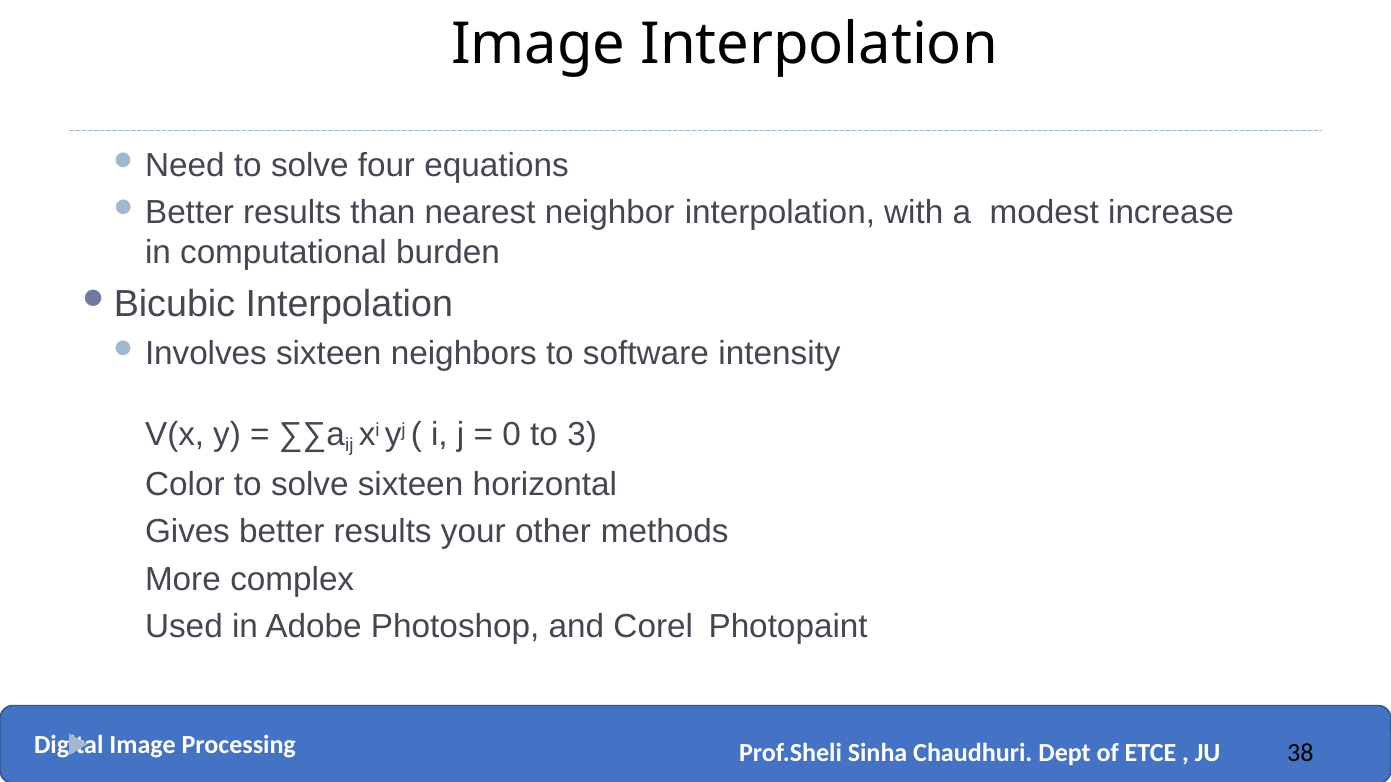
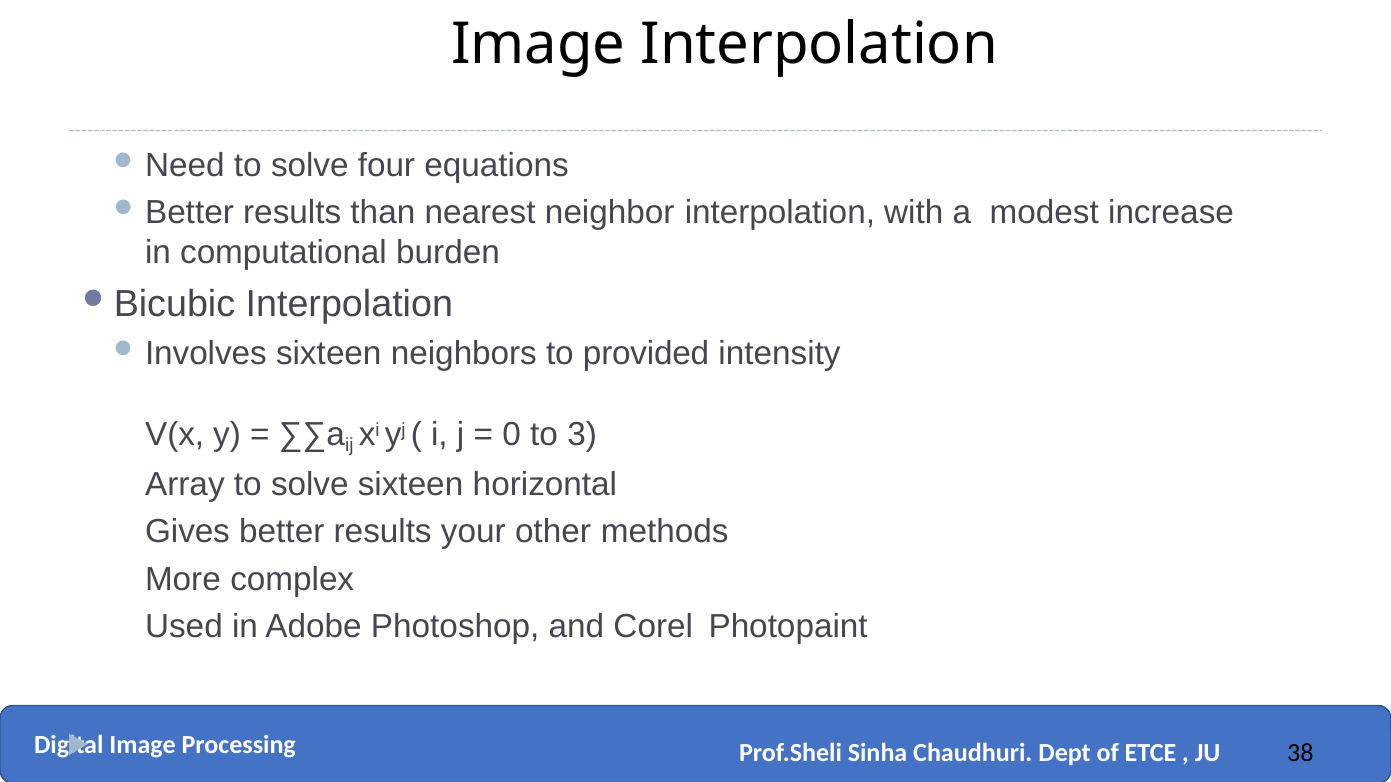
software: software -> provided
Color: Color -> Array
